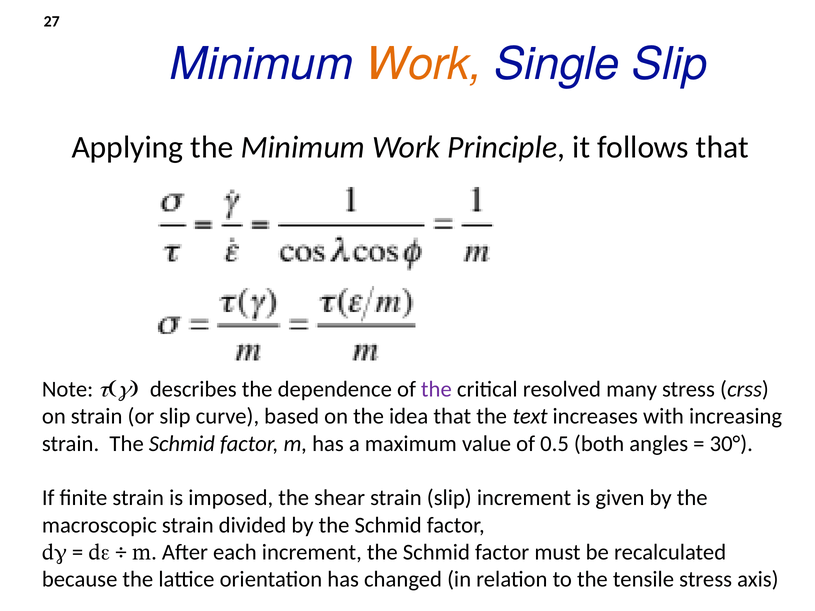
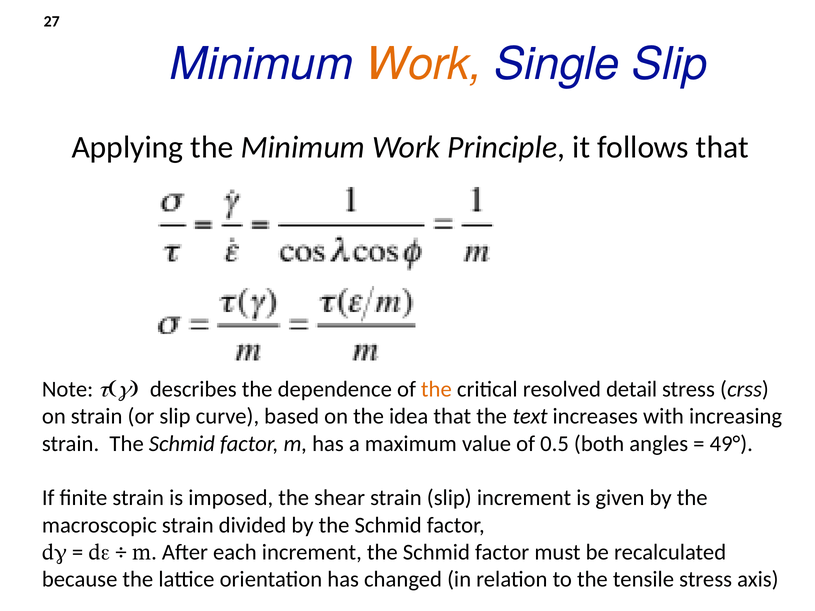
the at (436, 389) colour: purple -> orange
many: many -> detail
30°: 30° -> 49°
